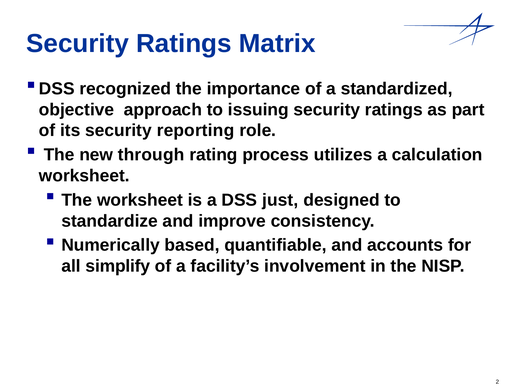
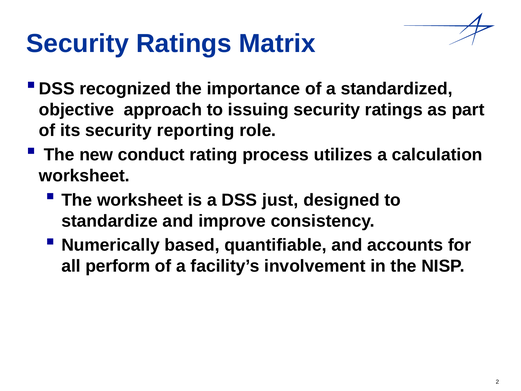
through: through -> conduct
simplify: simplify -> perform
